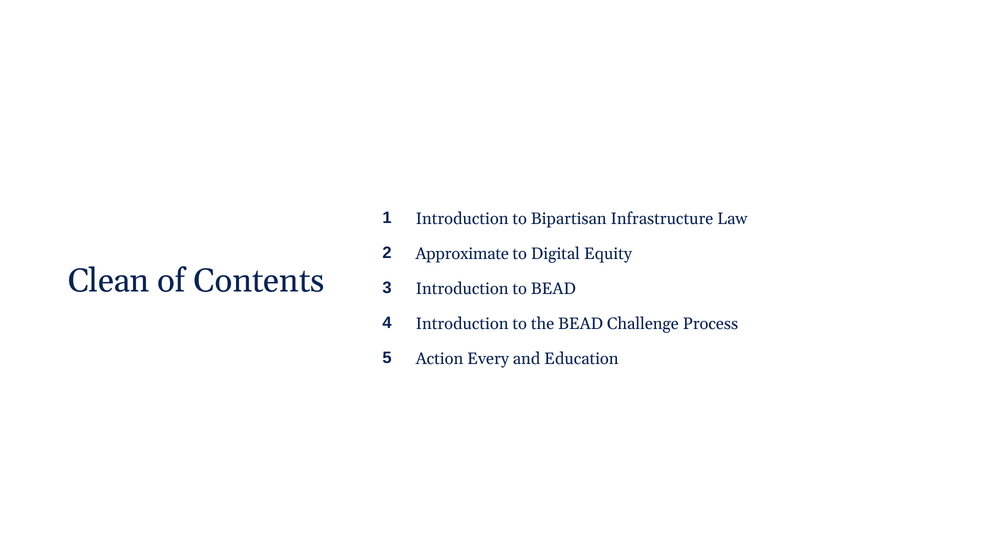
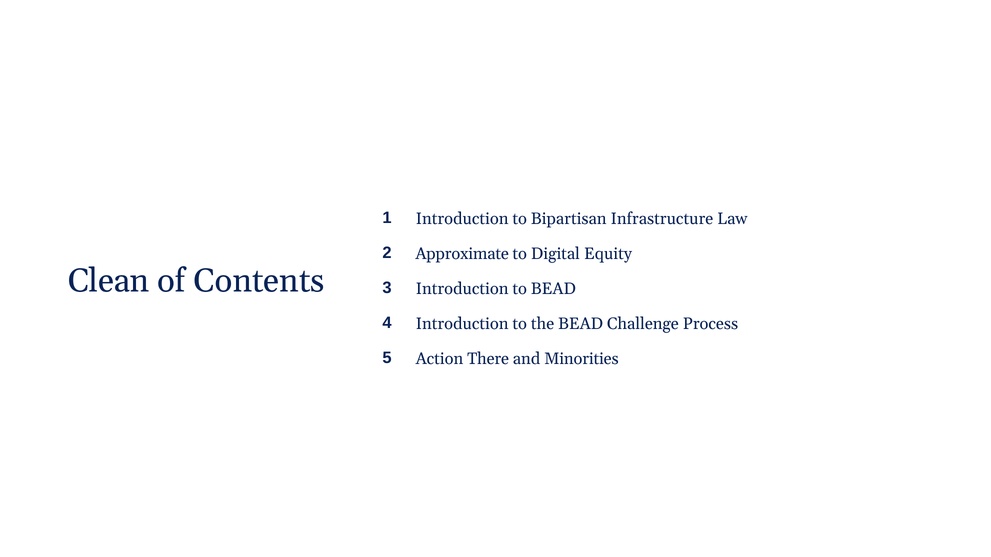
Every: Every -> There
Education: Education -> Minorities
